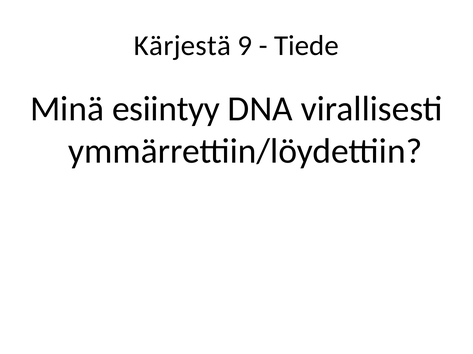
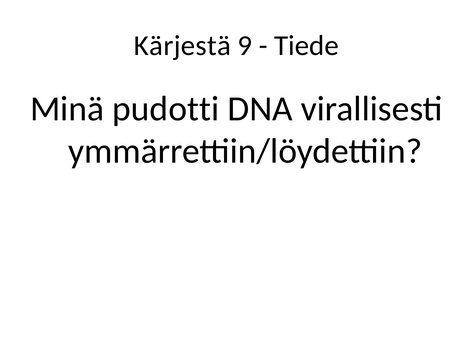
esiintyy: esiintyy -> pudotti
